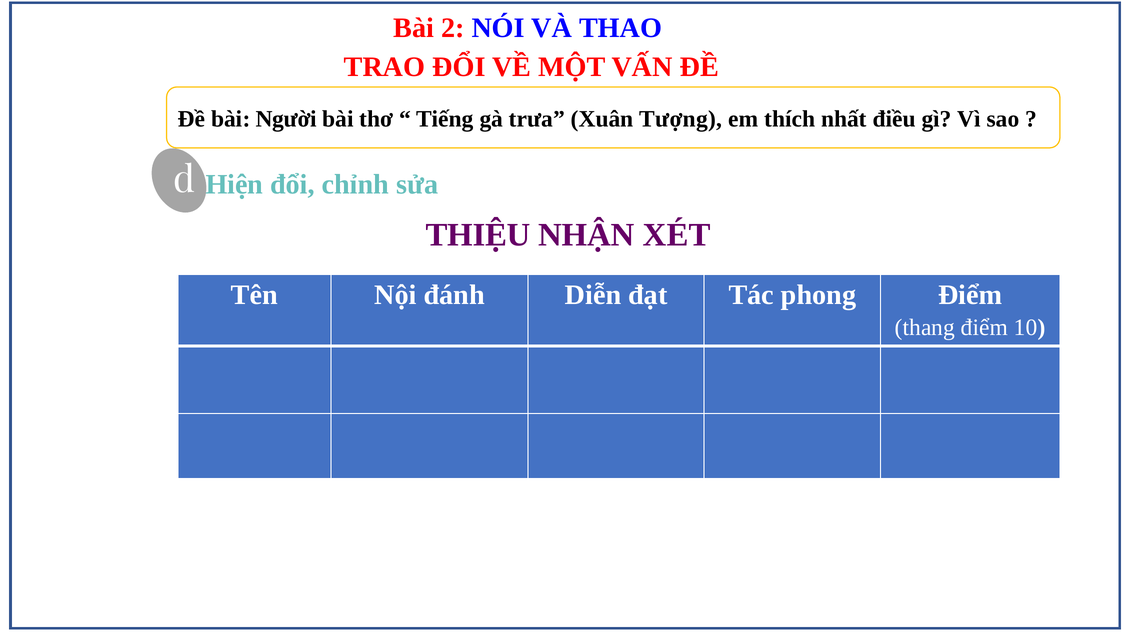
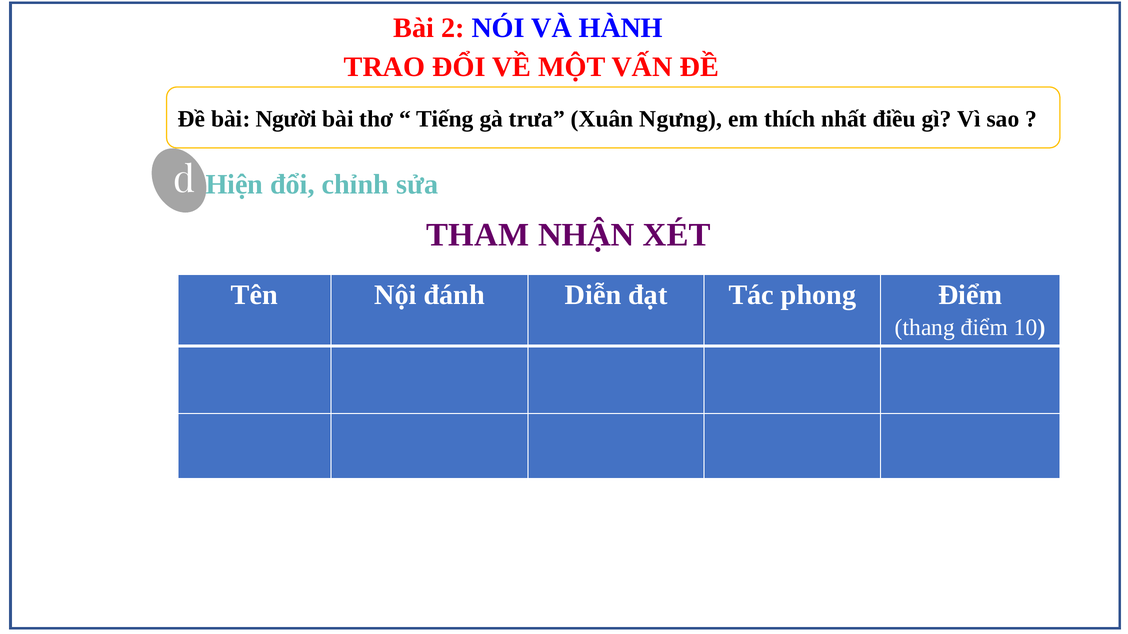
THAO: THAO -> HÀNH
Tượng: Tượng -> Ngưng
THIỆU: THIỆU -> THAM
